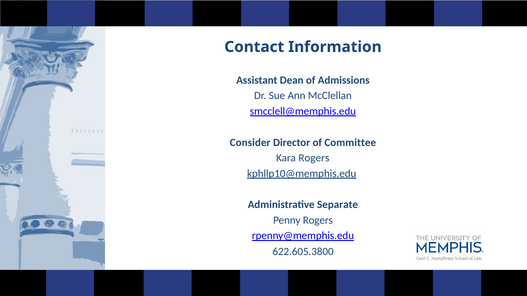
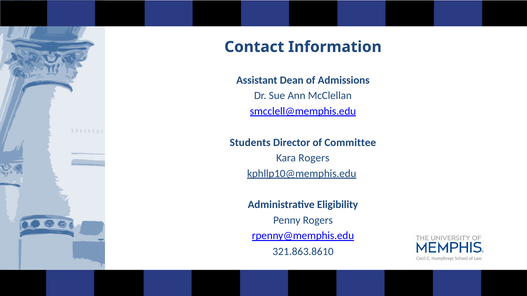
Consider: Consider -> Students
Separate: Separate -> Eligibility
622.605.3800: 622.605.3800 -> 321.863.8610
